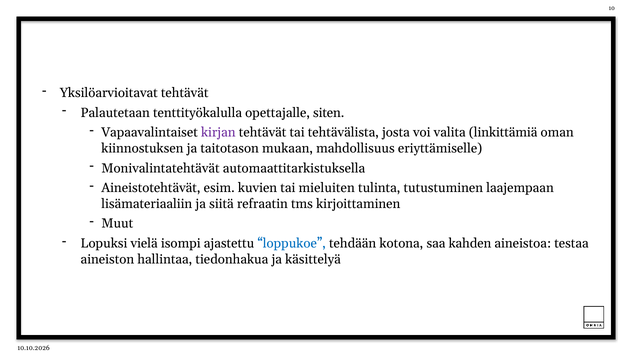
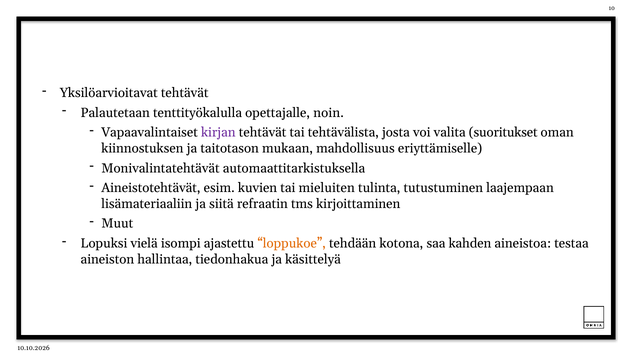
siten: siten -> noin
linkittämiä: linkittämiä -> suoritukset
loppukoe colour: blue -> orange
